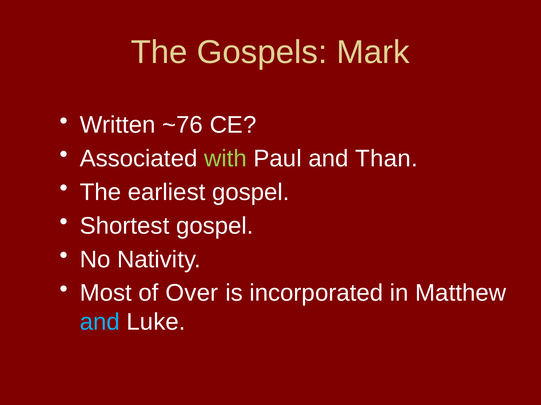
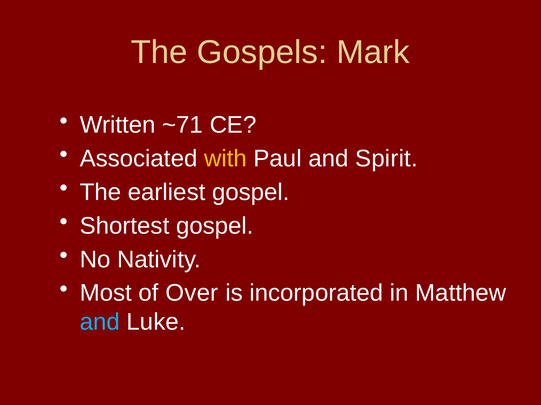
~76: ~76 -> ~71
with colour: light green -> yellow
Than: Than -> Spirit
